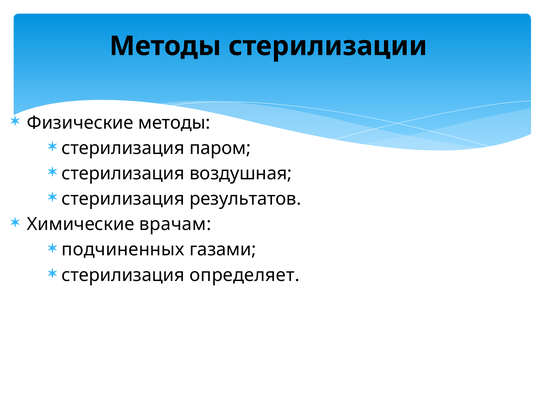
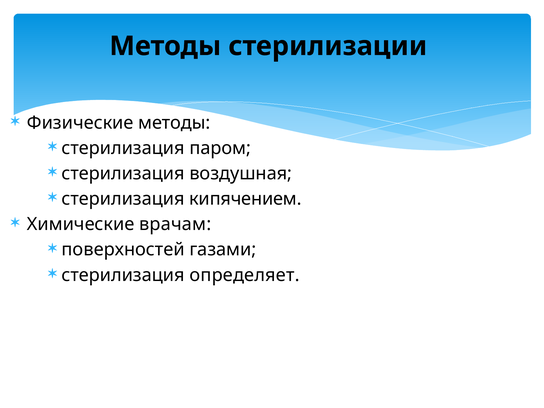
результатов: результатов -> кипячением
подчиненных: подчиненных -> поверхностей
